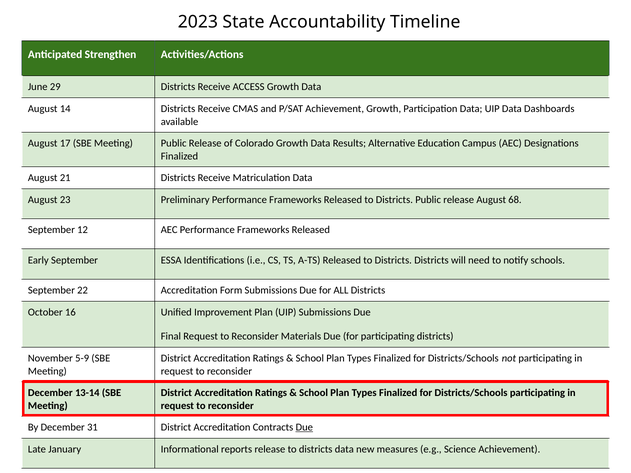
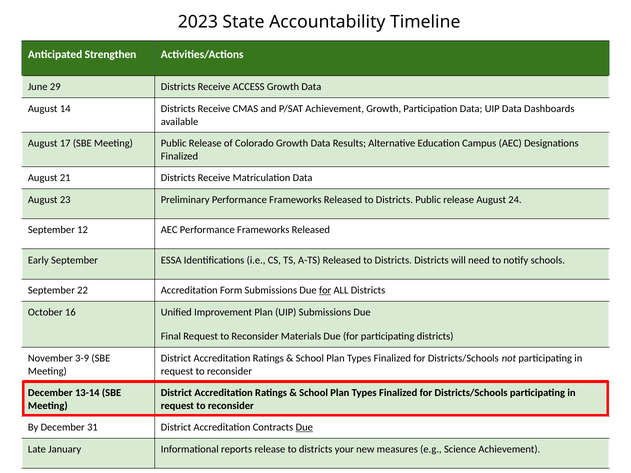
68: 68 -> 24
for at (325, 290) underline: none -> present
5-9: 5-9 -> 3-9
districts data: data -> your
